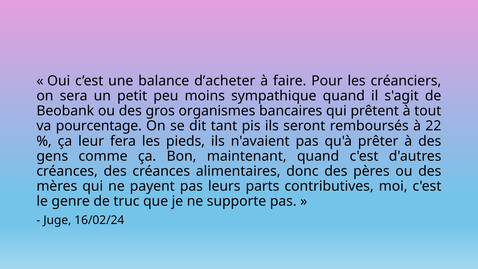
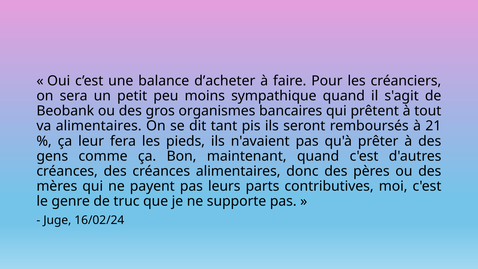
va pourcentage: pourcentage -> alimentaires
22: 22 -> 21
